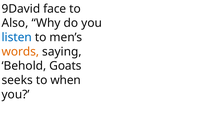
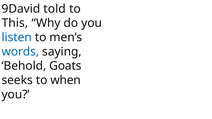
face: face -> told
Also: Also -> This
words colour: orange -> blue
